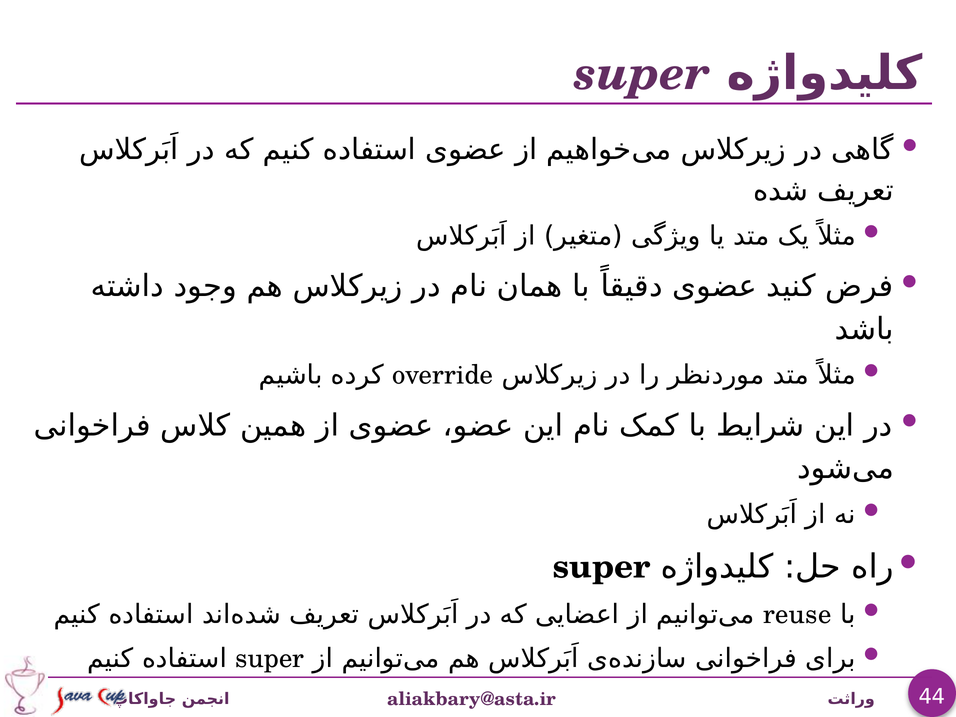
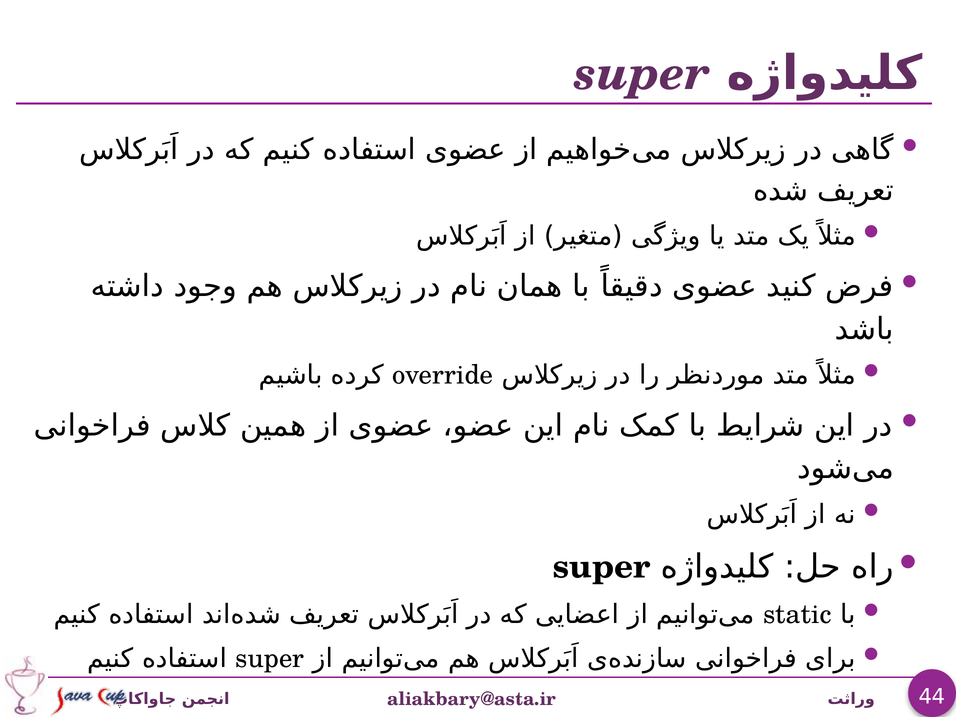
reuse: reuse -> static
